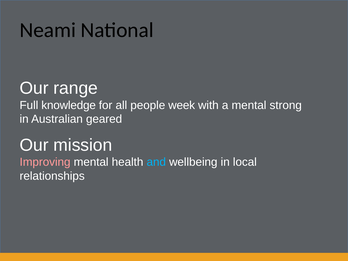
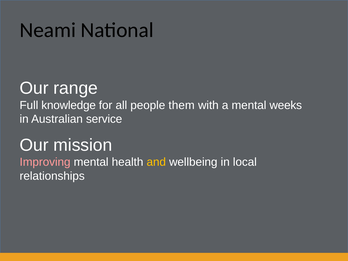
week: week -> them
strong: strong -> weeks
geared: geared -> service
and colour: light blue -> yellow
